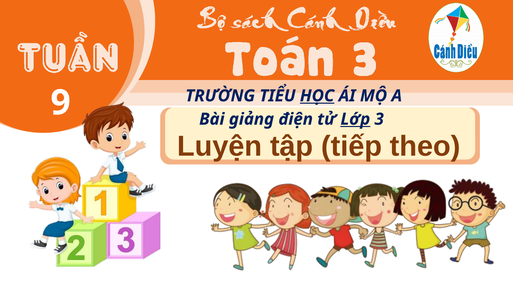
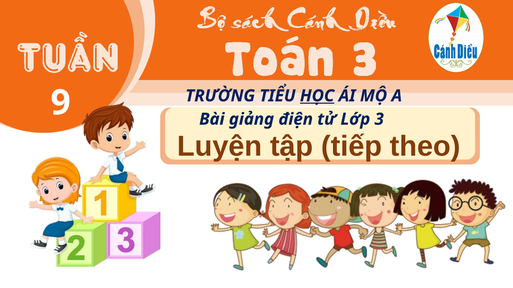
Lớp underline: present -> none
